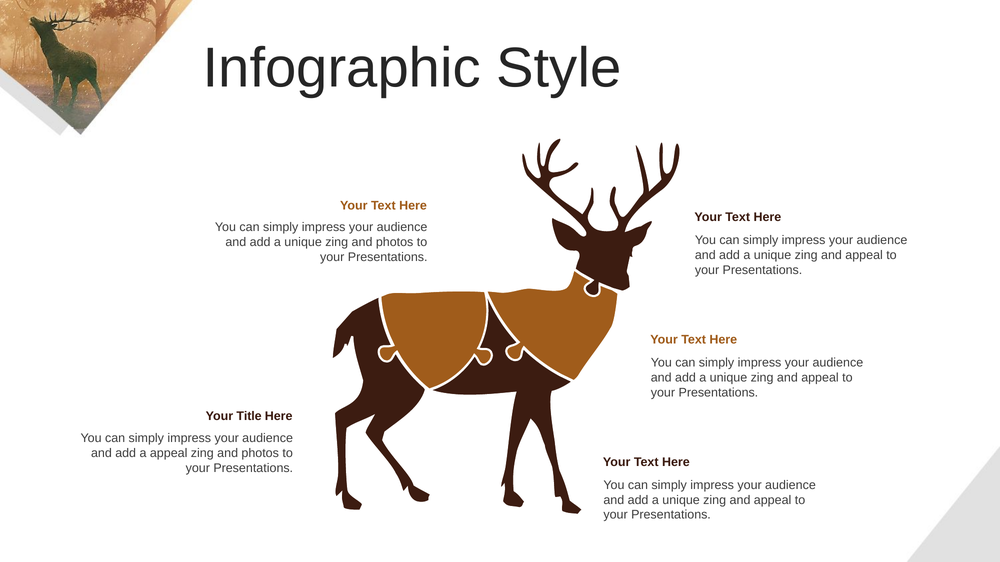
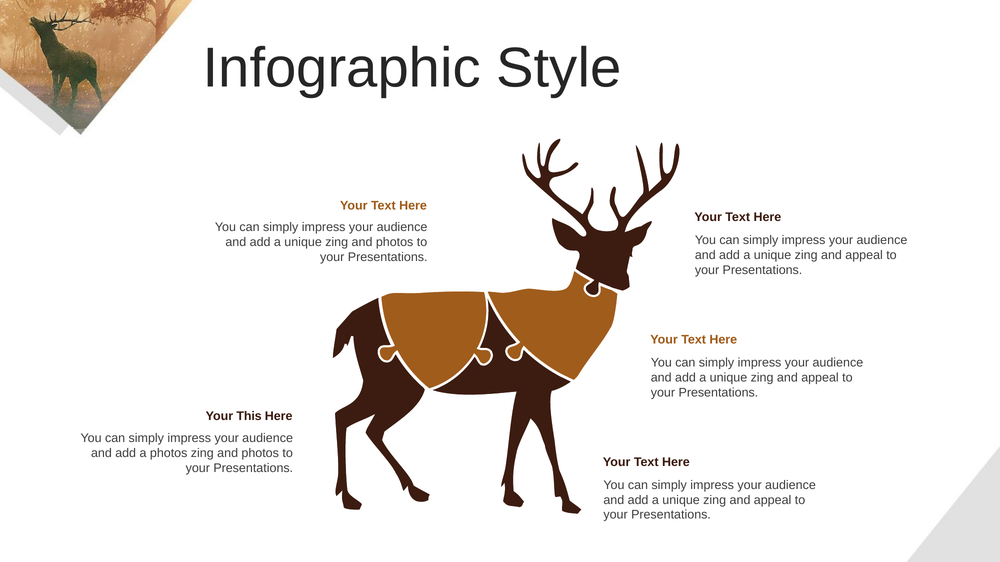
Title: Title -> This
a appeal: appeal -> photos
